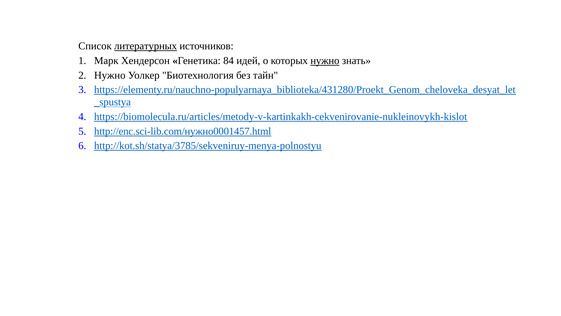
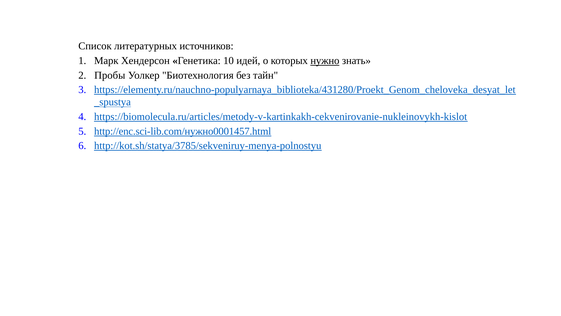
литературных underline: present -> none
84: 84 -> 10
Нужно at (110, 75): Нужно -> Пробы
